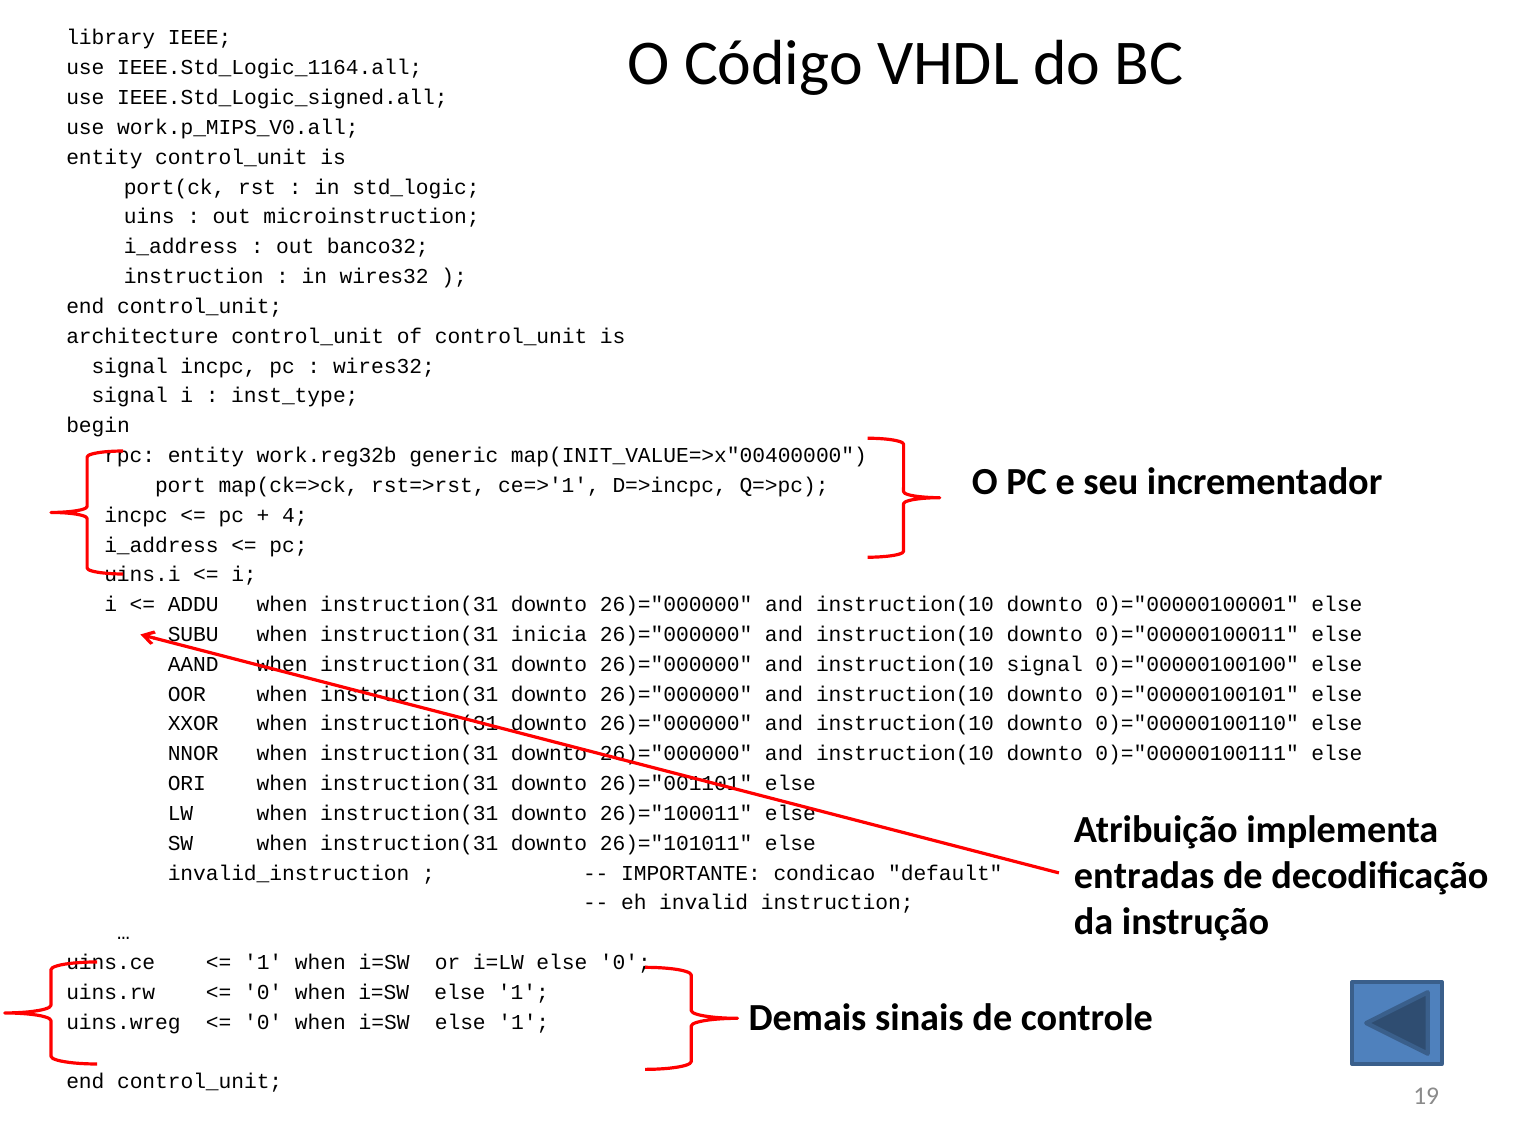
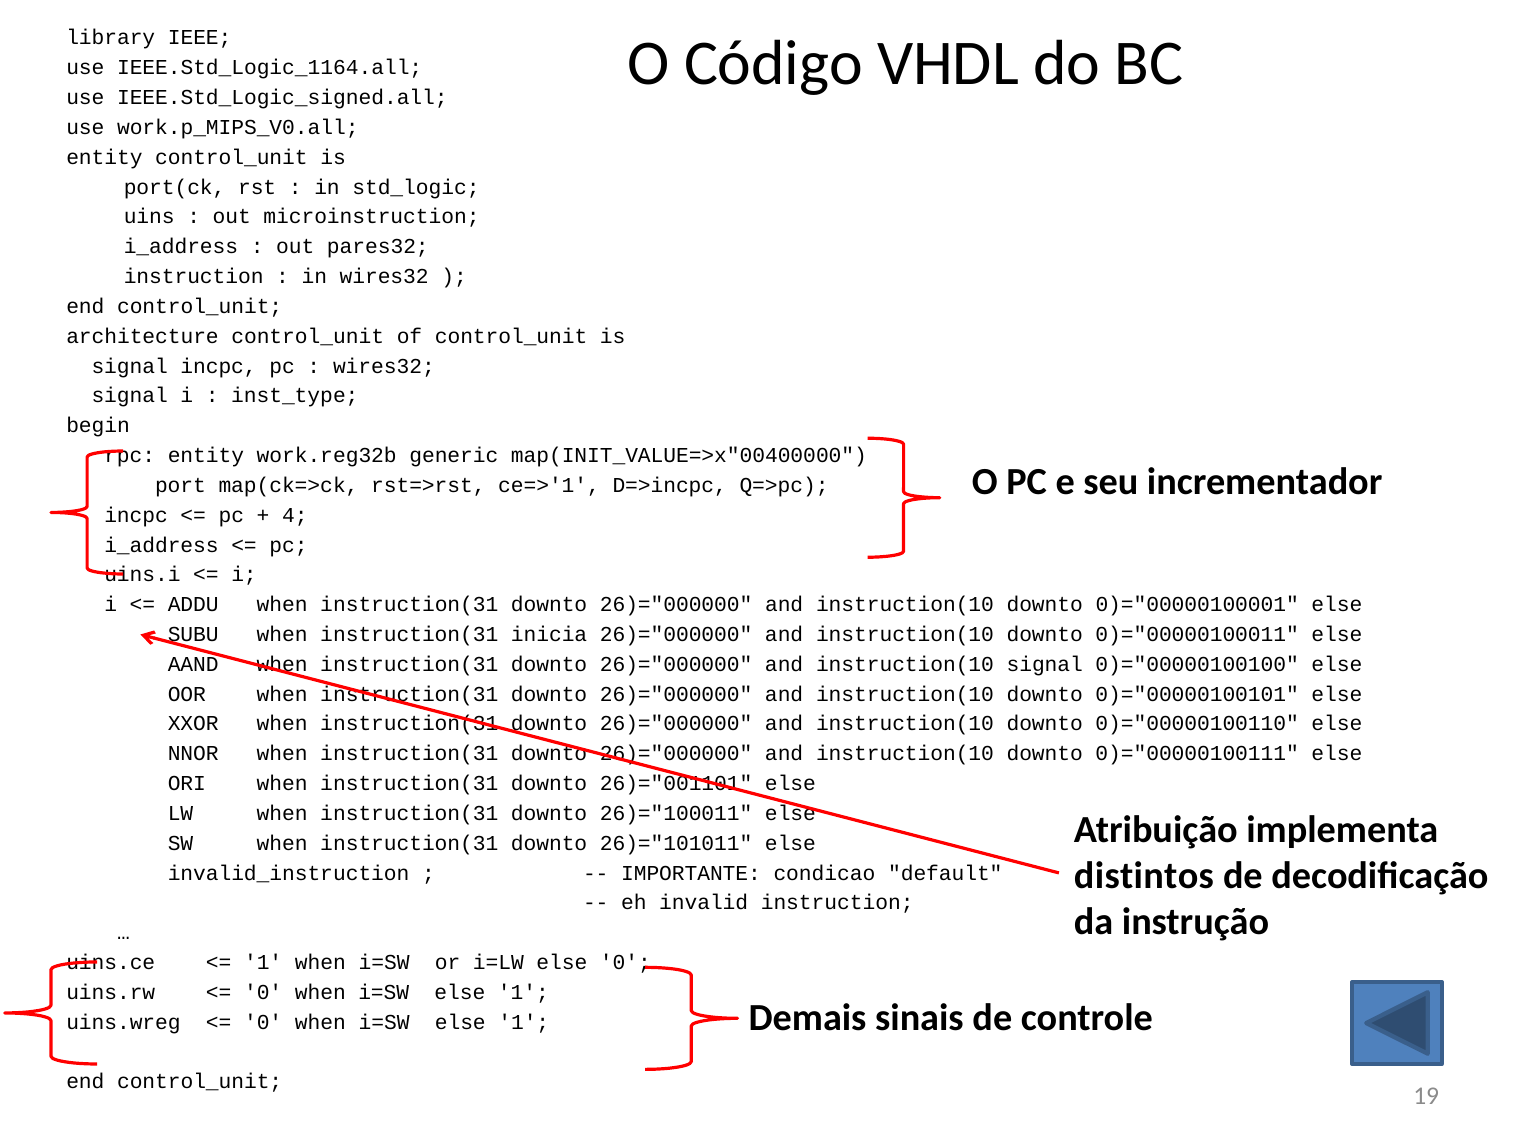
banco32: banco32 -> pares32
entradas: entradas -> distintos
